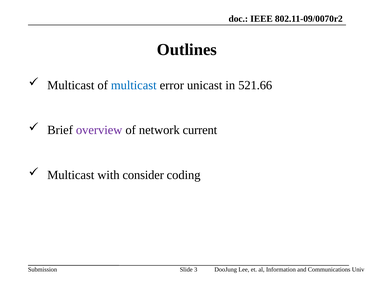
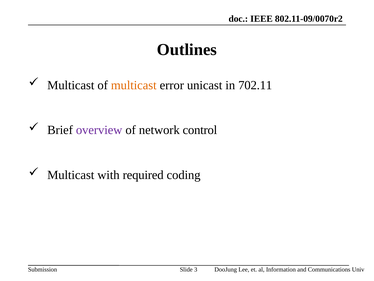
multicast at (134, 85) colour: blue -> orange
521.66: 521.66 -> 702.11
current: current -> control
consider: consider -> required
